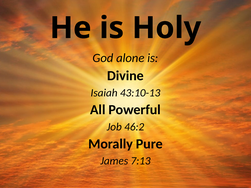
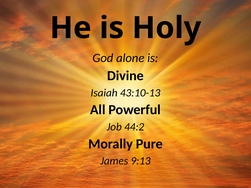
46:2: 46:2 -> 44:2
7:13: 7:13 -> 9:13
